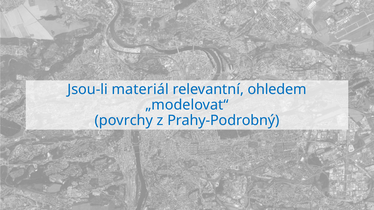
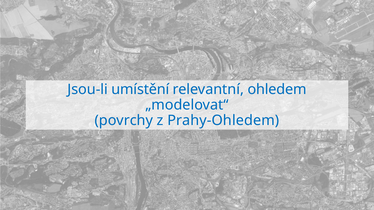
materiál: materiál -> umístění
Prahy-Podrobný: Prahy-Podrobný -> Prahy-Ohledem
